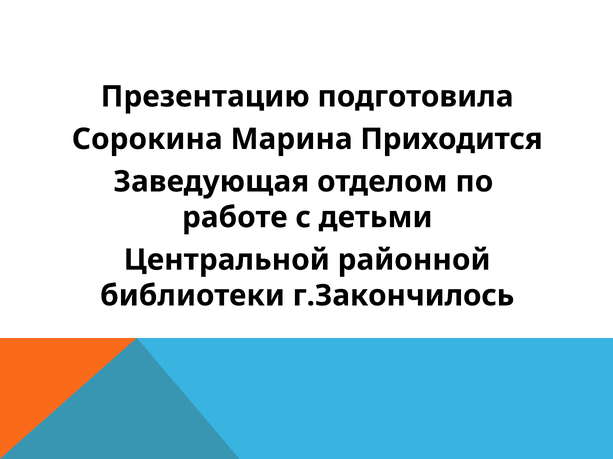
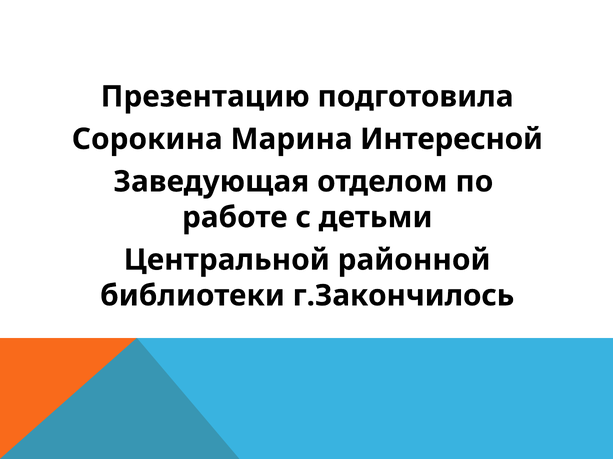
Приходится: Приходится -> Интересной
